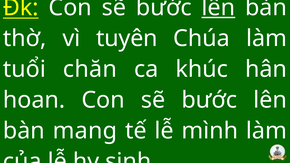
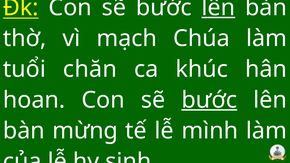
tuyên: tuyên -> mạch
bước at (209, 100) underline: none -> present
mang: mang -> mừng
